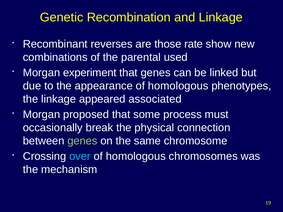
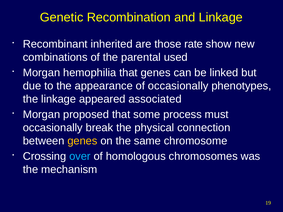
reverses: reverses -> inherited
experiment: experiment -> hemophilia
appearance of homologous: homologous -> occasionally
genes at (82, 141) colour: light green -> yellow
